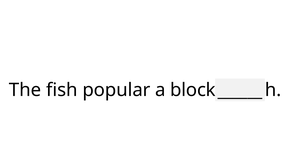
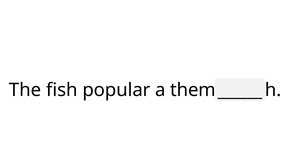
block: block -> them
